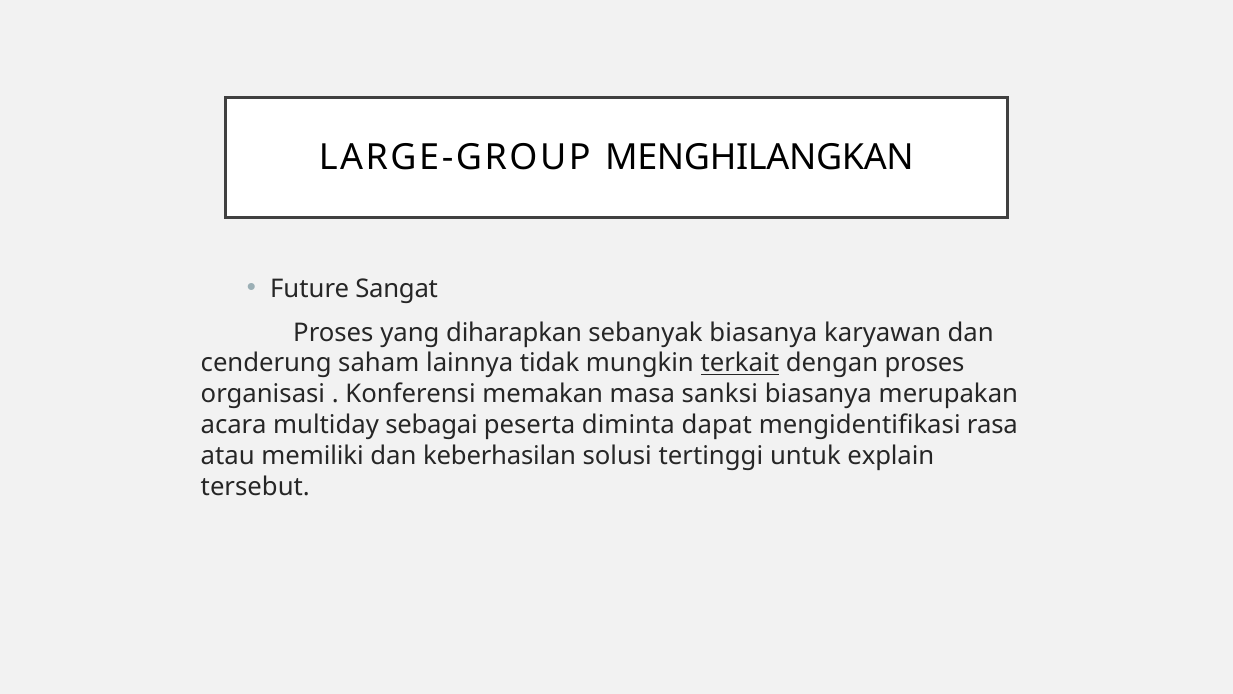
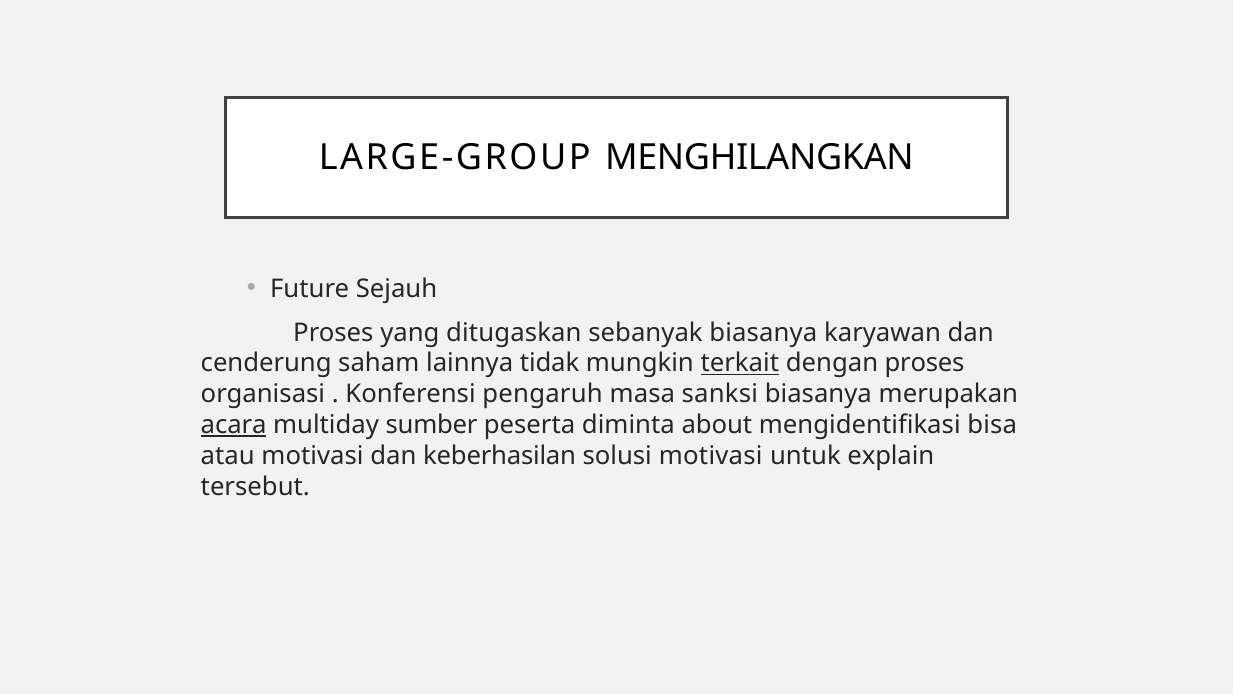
Sangat: Sangat -> Sejauh
diharapkan: diharapkan -> ditugaskan
memakan: memakan -> pengaruh
acara underline: none -> present
sebagai: sebagai -> sumber
dapat: dapat -> about
rasa: rasa -> bisa
atau memiliki: memiliki -> motivasi
solusi tertinggi: tertinggi -> motivasi
